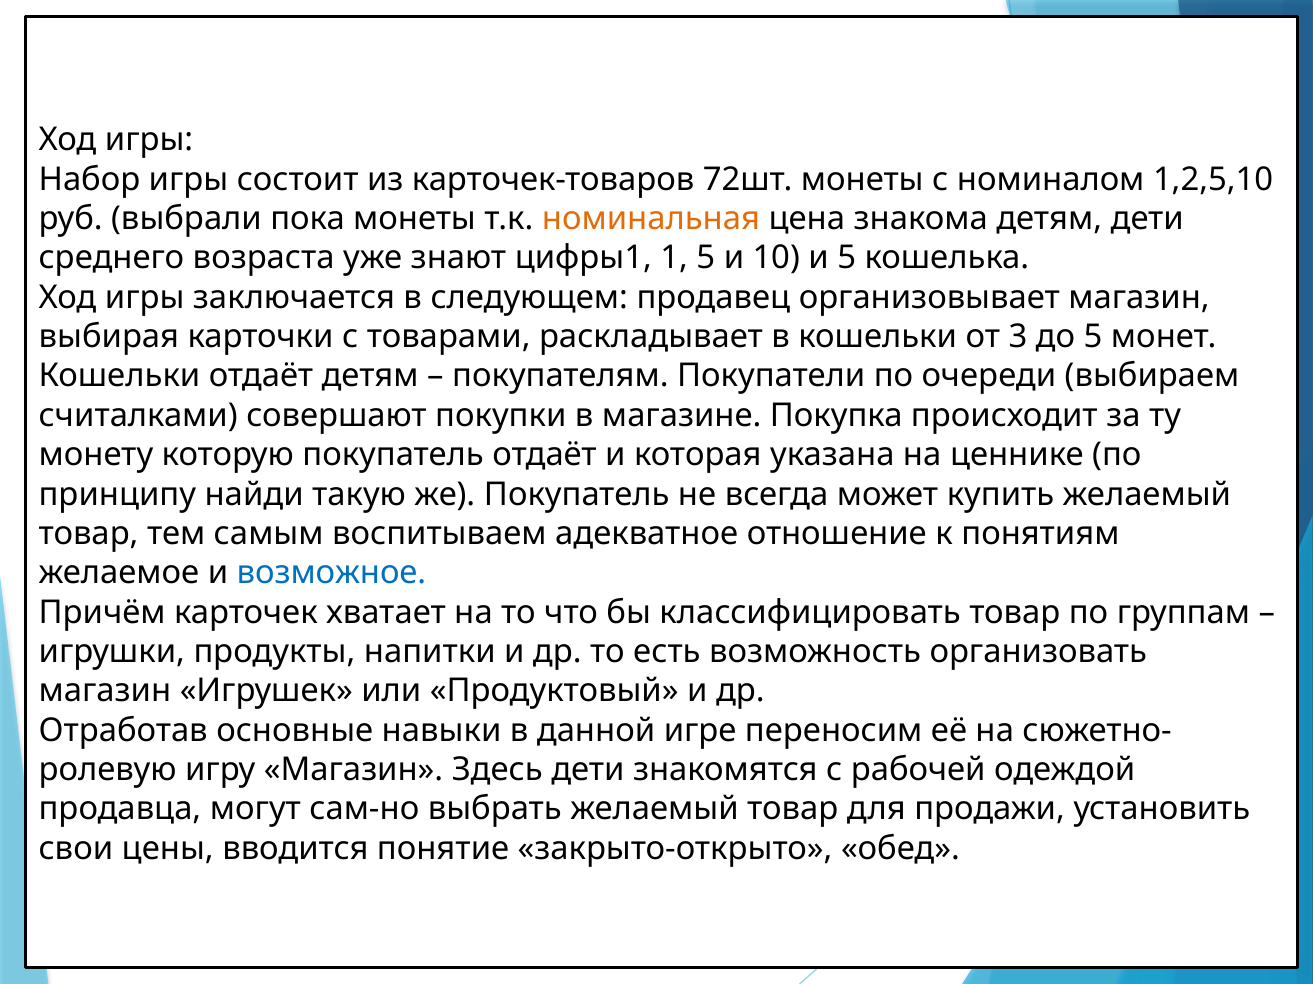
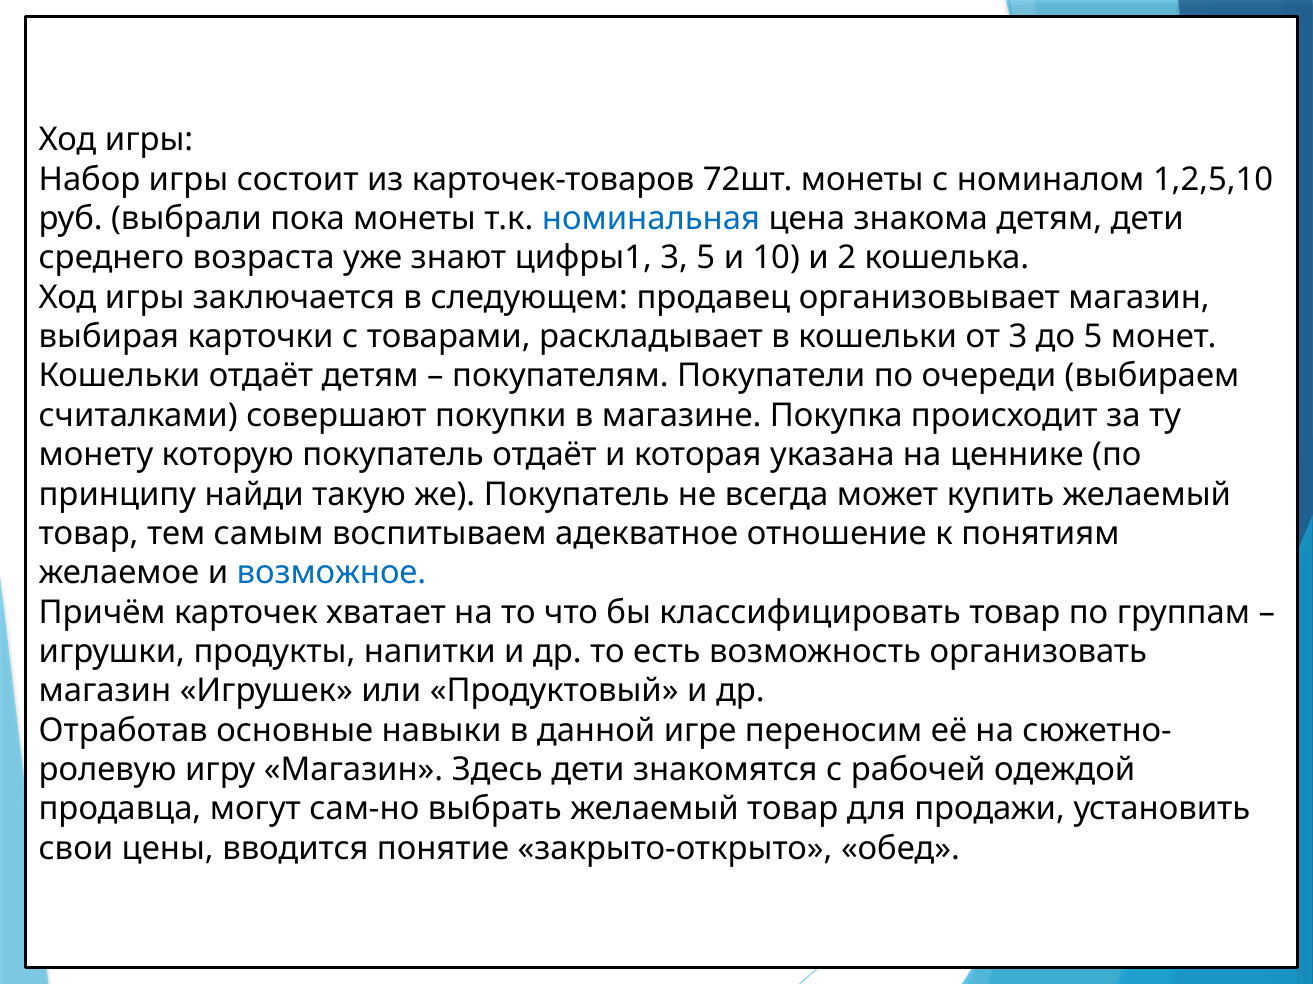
номинальная colour: orange -> blue
цифры1 1: 1 -> 3
и 5: 5 -> 2
